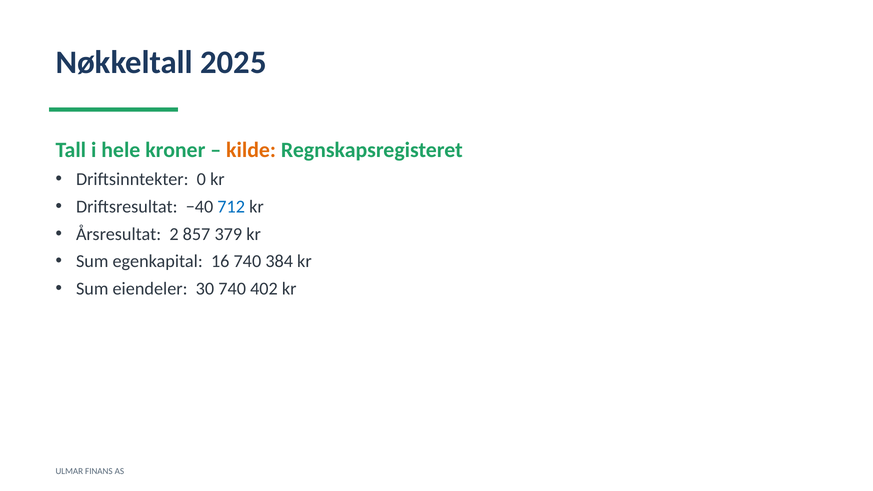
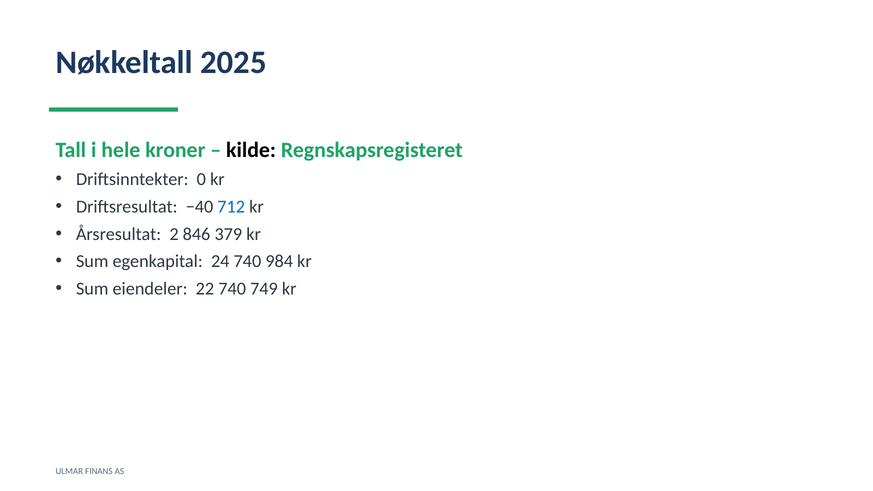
kilde colour: orange -> black
857: 857 -> 846
16: 16 -> 24
384: 384 -> 984
30: 30 -> 22
402: 402 -> 749
